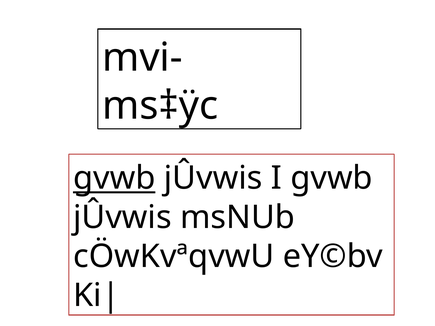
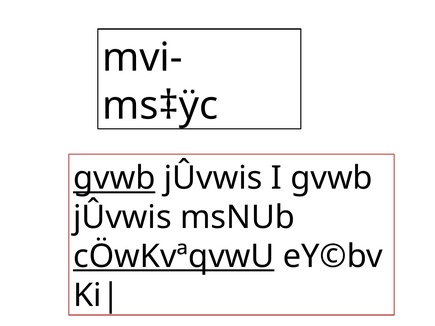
cÖwKvªqvwU underline: none -> present
